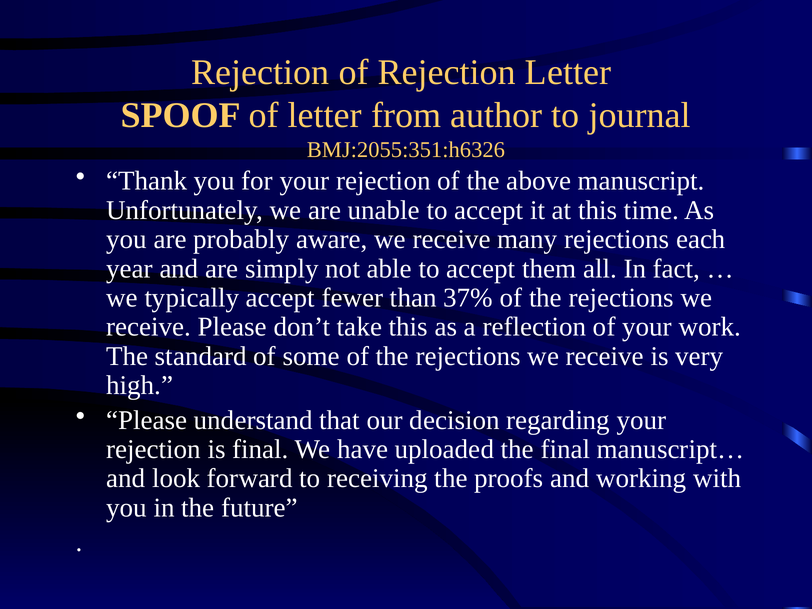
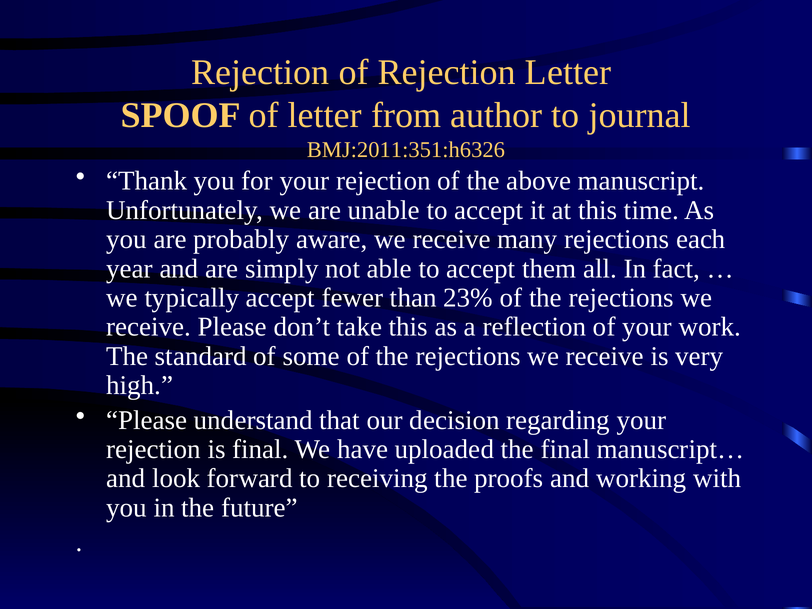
BMJ:2055:351:h6326: BMJ:2055:351:h6326 -> BMJ:2011:351:h6326
37%: 37% -> 23%
